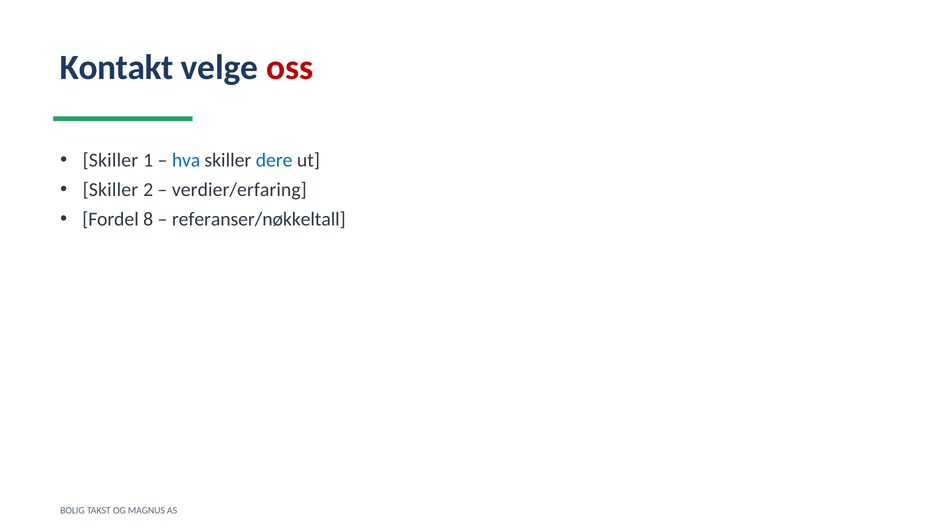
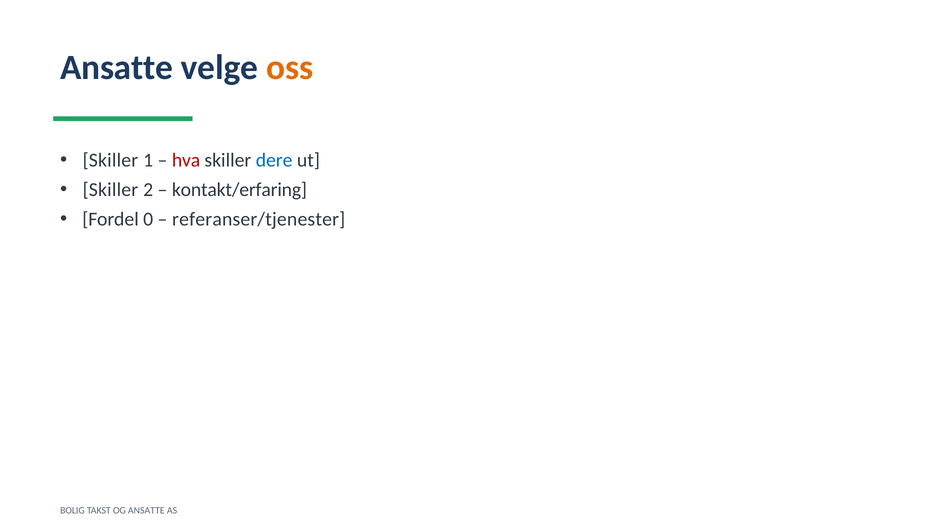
Kontakt at (117, 67): Kontakt -> Ansatte
oss colour: red -> orange
hva colour: blue -> red
verdier/erfaring: verdier/erfaring -> kontakt/erfaring
8: 8 -> 0
referanser/nøkkeltall: referanser/nøkkeltall -> referanser/tjenester
OG MAGNUS: MAGNUS -> ANSATTE
